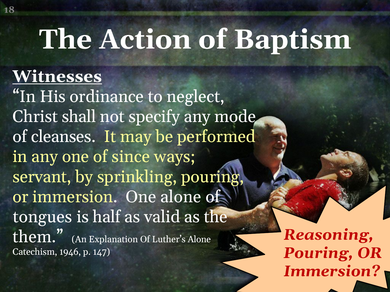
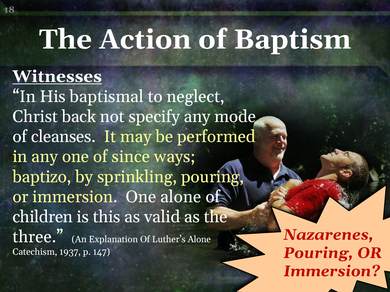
ordinance: ordinance -> baptismal
shall: shall -> back
servant: servant -> baptizo
tongues: tongues -> children
half: half -> this
Reasoning: Reasoning -> Nazarenes
them: them -> three
1946: 1946 -> 1937
